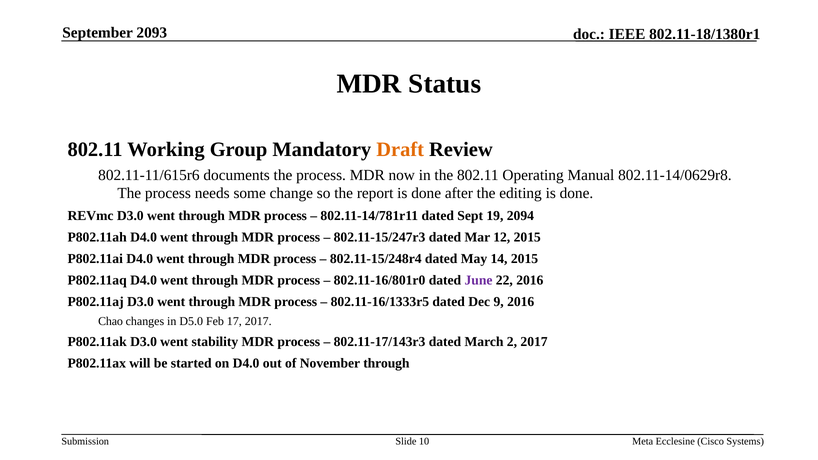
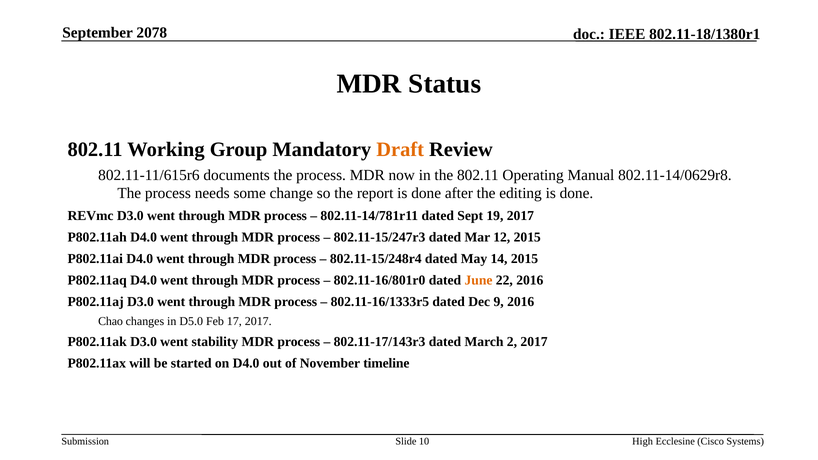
2093: 2093 -> 2078
19 2094: 2094 -> 2017
June colour: purple -> orange
November through: through -> timeline
Meta: Meta -> High
